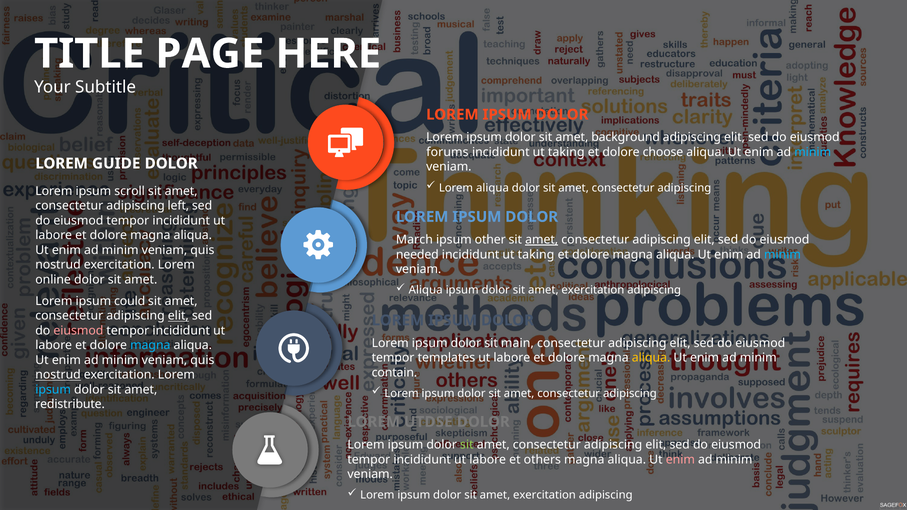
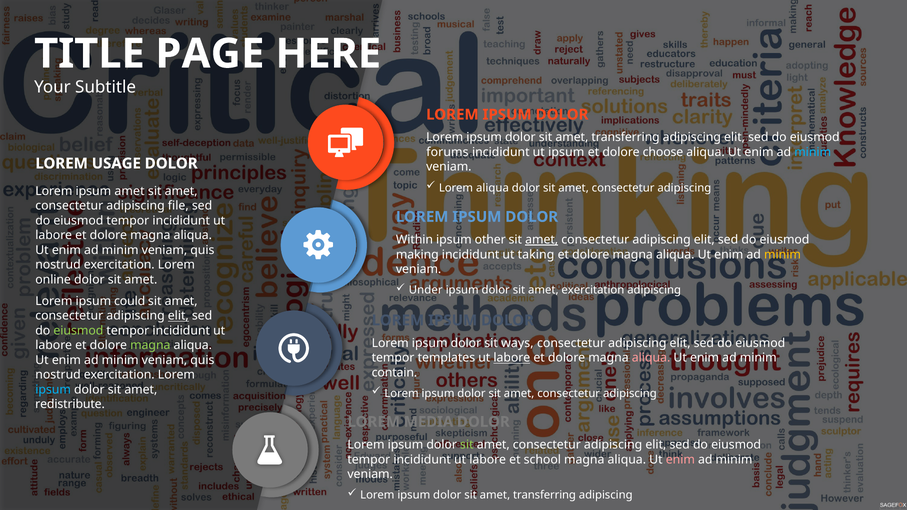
background at (626, 137): background -> transferring
taking at (566, 152): taking -> ipsum
GUIDE: GUIDE -> USAGE
ipsum scroll: scroll -> amet
left: left -> file
March: March -> Within
needed: needed -> making
minim at (782, 255) colour: light blue -> yellow
Aliqua at (426, 290): Aliqua -> Under
eiusmod at (78, 331) colour: pink -> light green
main: main -> ways
magna at (150, 345) colour: light blue -> light green
labore at (512, 358) underline: none -> present
aliqua at (651, 358) colour: yellow -> pink
nostrud at (58, 375) underline: present -> none
UTDSE: UTDSE -> MEDIA
others: others -> school
exercitation at (544, 495): exercitation -> transferring
